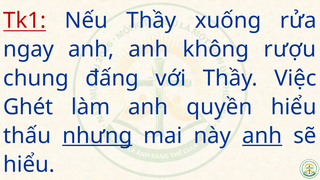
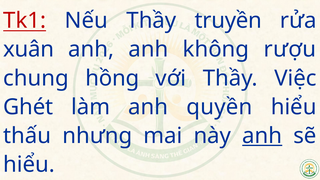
xuống: xuống -> truyền
ngay: ngay -> xuân
đấng: đấng -> hồng
nhưng underline: present -> none
